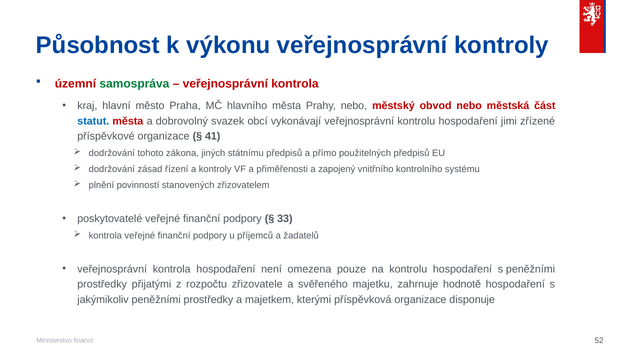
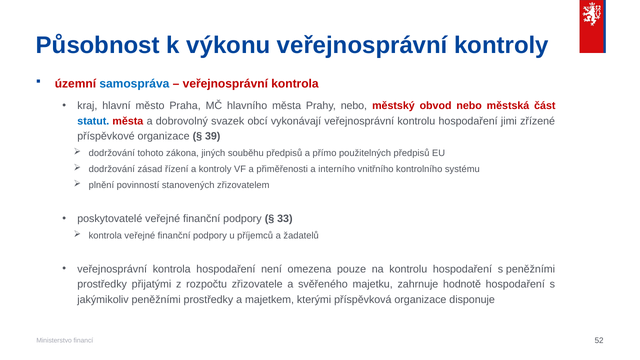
samospráva colour: green -> blue
41: 41 -> 39
státnímu: státnímu -> souběhu
zapojený: zapojený -> interního
